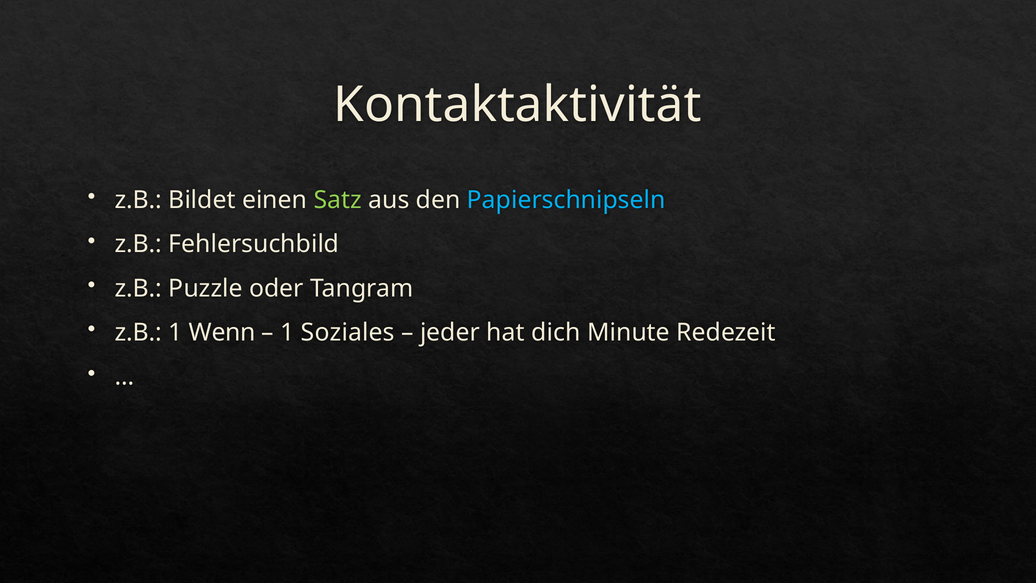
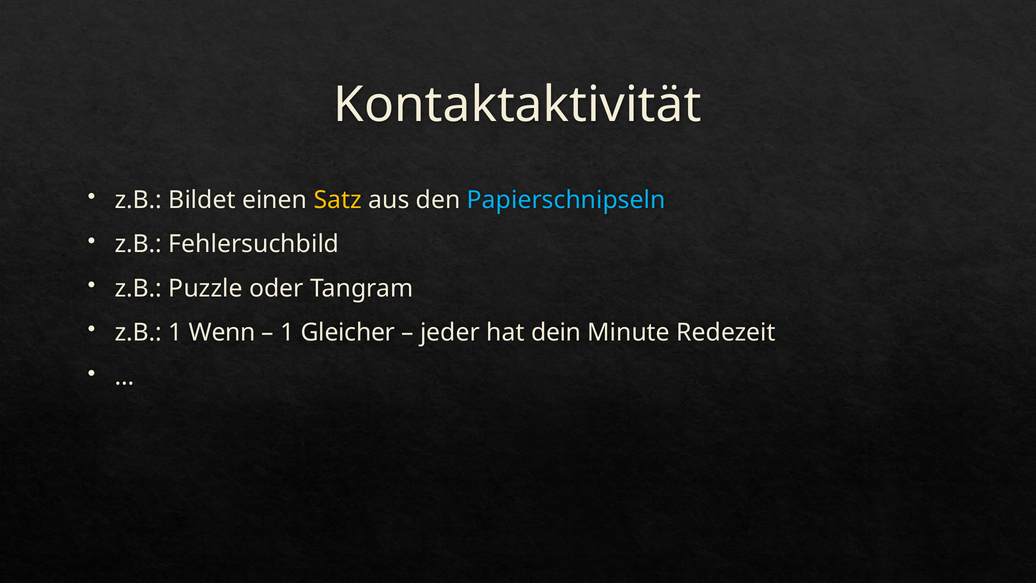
Satz colour: light green -> yellow
Soziales: Soziales -> Gleicher
dich: dich -> dein
